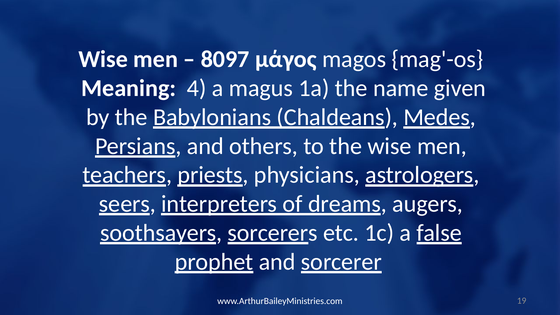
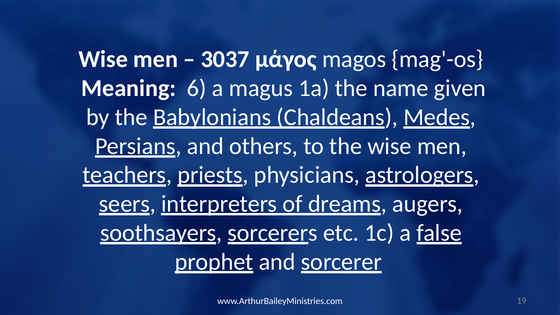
8097: 8097 -> 3037
4: 4 -> 6
